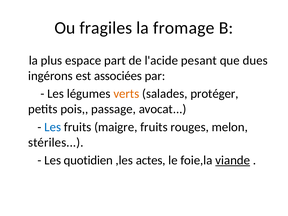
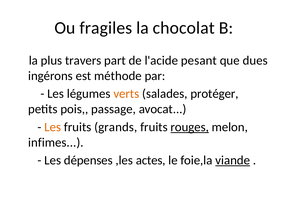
fromage: fromage -> chocolat
espace: espace -> travers
associées: associées -> méthode
Les at (53, 127) colour: blue -> orange
maigre: maigre -> grands
rouges underline: none -> present
stériles: stériles -> infimes
quotidien: quotidien -> dépenses
